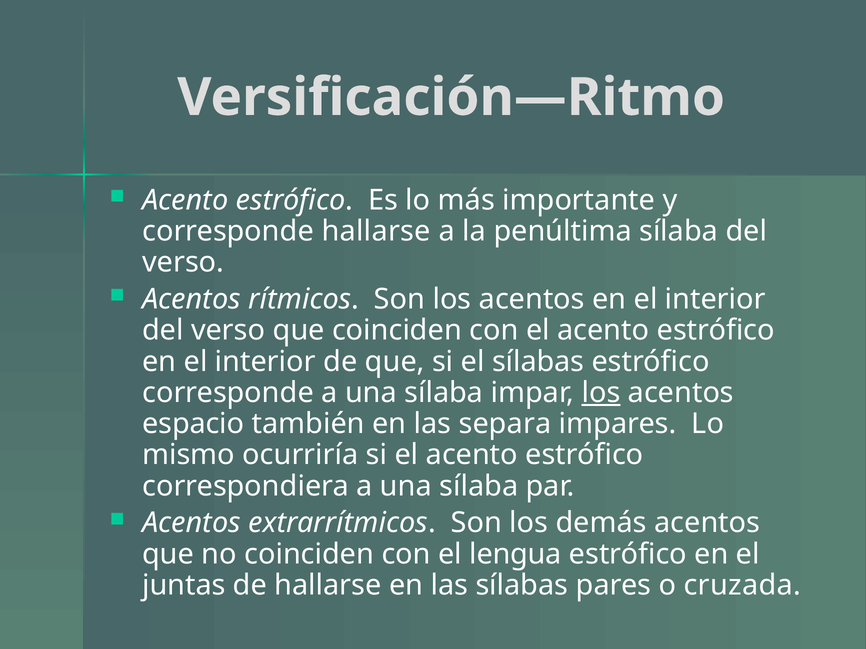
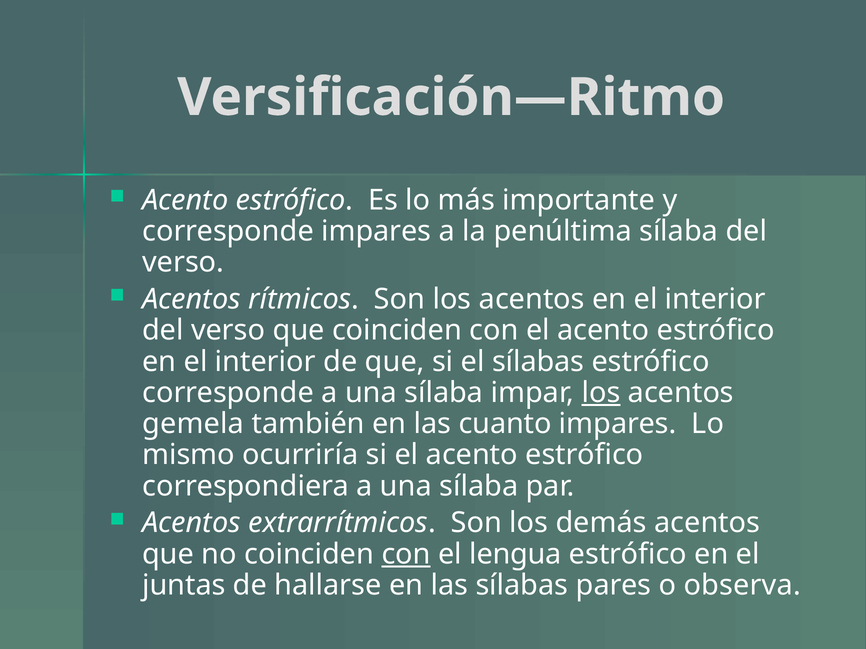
corresponde hallarse: hallarse -> impares
espacio: espacio -> gemela
separa: separa -> cuanto
con at (406, 554) underline: none -> present
cruzada: cruzada -> observa
